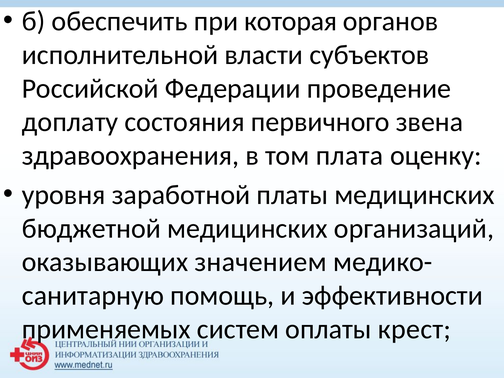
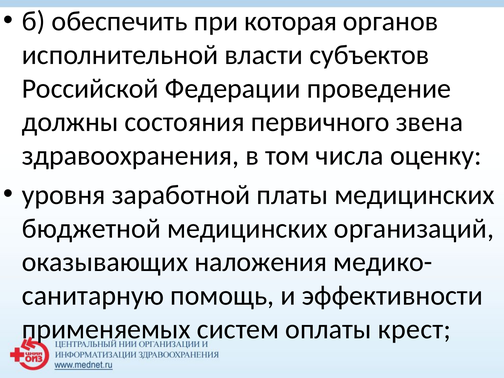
доплату: доплату -> должны
плата: плата -> числа
значением: значением -> наложения
